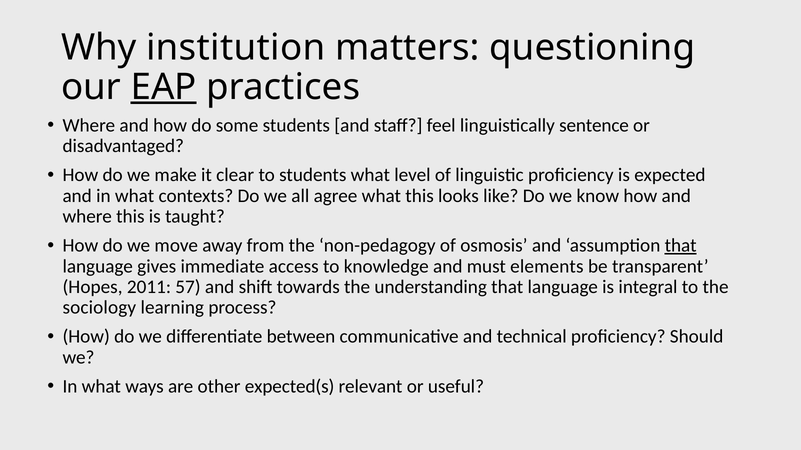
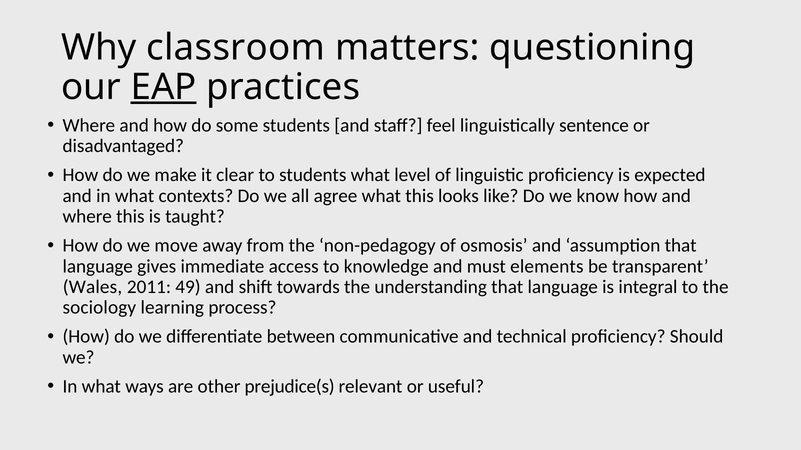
institution: institution -> classroom
that at (681, 246) underline: present -> none
Hopes: Hopes -> Wales
57: 57 -> 49
expected(s: expected(s -> prejudice(s
